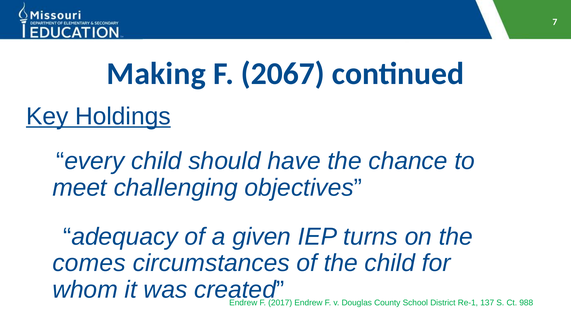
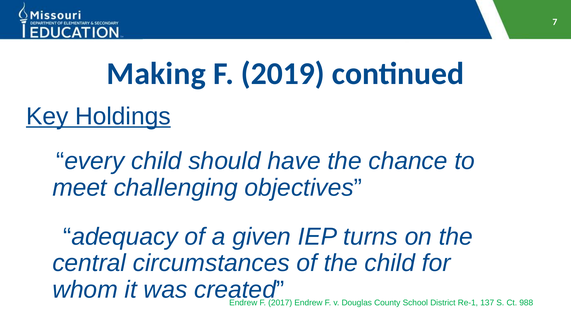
2067: 2067 -> 2019
comes: comes -> central
